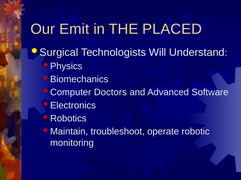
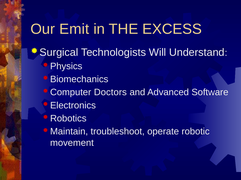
PLACED: PLACED -> EXCESS
monitoring: monitoring -> movement
